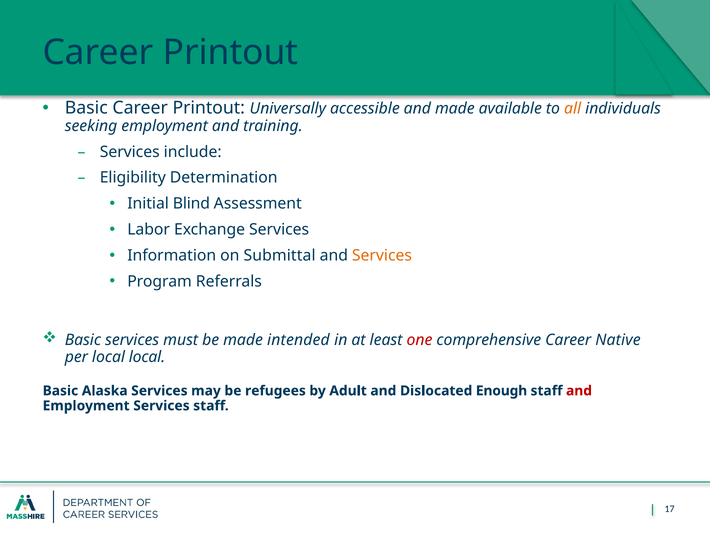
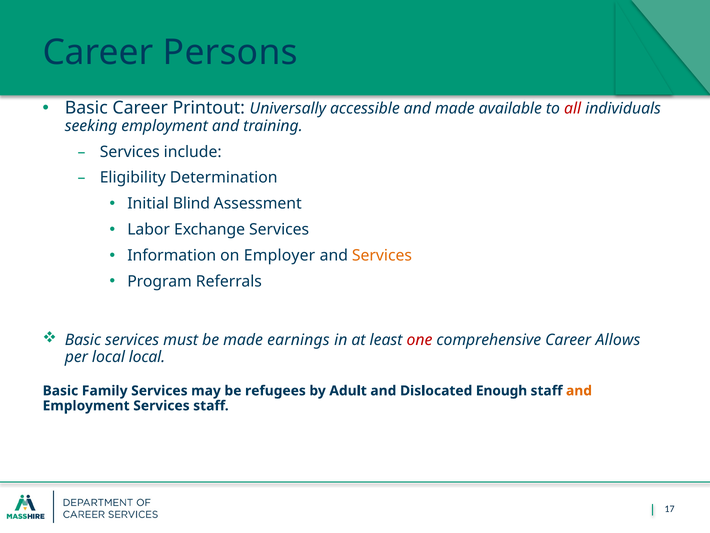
Printout at (230, 53): Printout -> Persons
all colour: orange -> red
Submittal: Submittal -> Employer
intended: intended -> earnings
Native: Native -> Allows
Alaska: Alaska -> Family
and at (579, 390) colour: red -> orange
